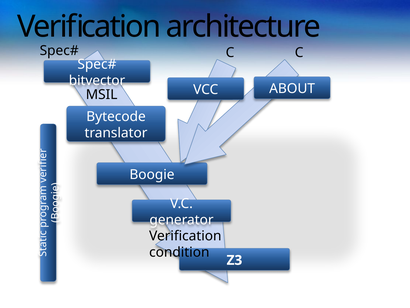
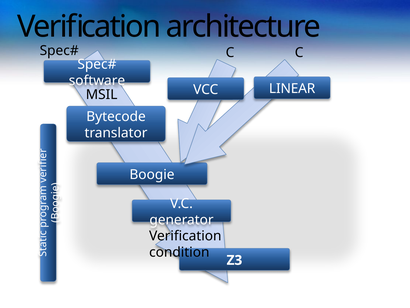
bitvector: bitvector -> software
ABOUT: ABOUT -> LINEAR
